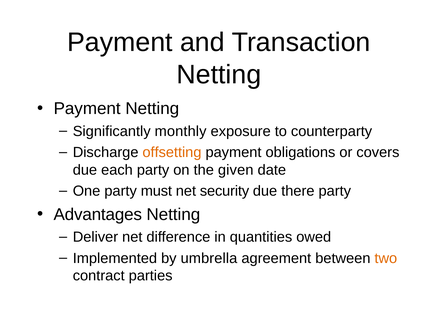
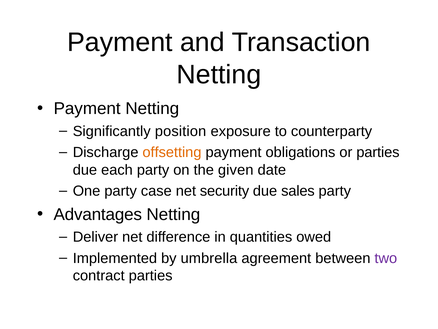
monthly: monthly -> position
or covers: covers -> parties
must: must -> case
there: there -> sales
two colour: orange -> purple
